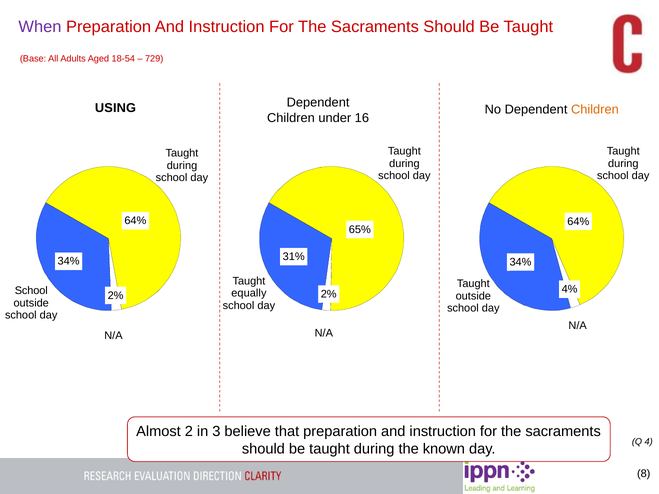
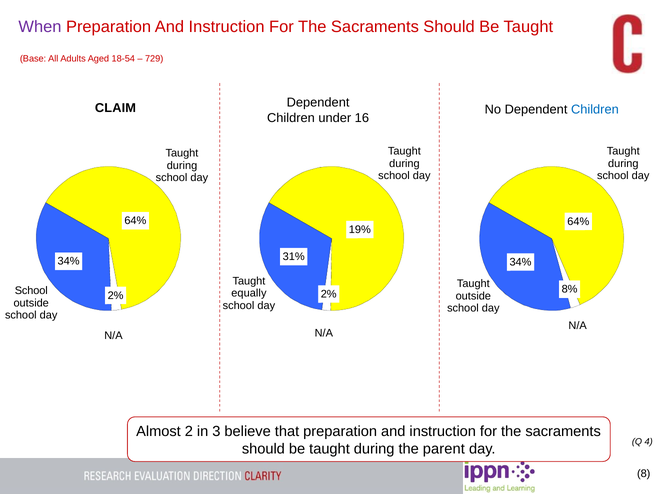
USING: USING -> CLAIM
Children at (595, 110) colour: orange -> blue
65%: 65% -> 19%
4%: 4% -> 8%
known: known -> parent
